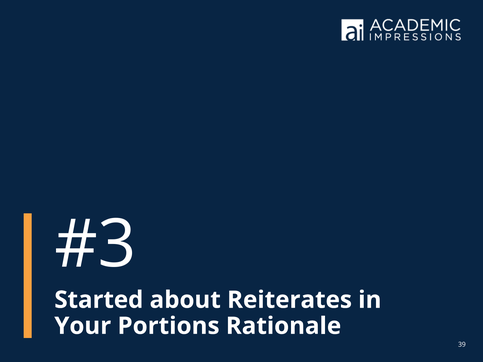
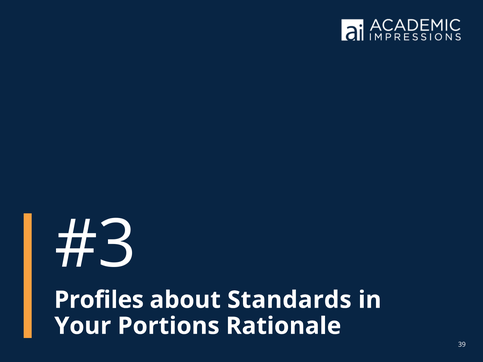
Started: Started -> Profiles
Reiterates: Reiterates -> Standards
